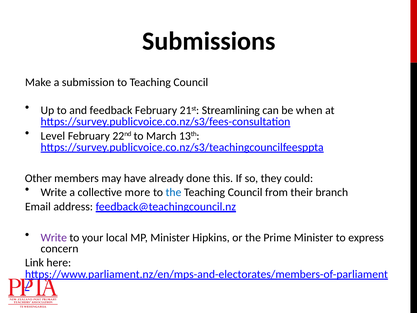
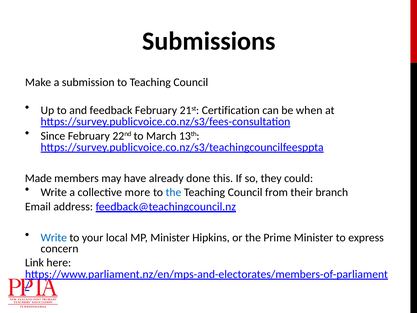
Streamlining: Streamlining -> Certification
Level: Level -> Since
Other: Other -> Made
Write at (54, 237) colour: purple -> blue
